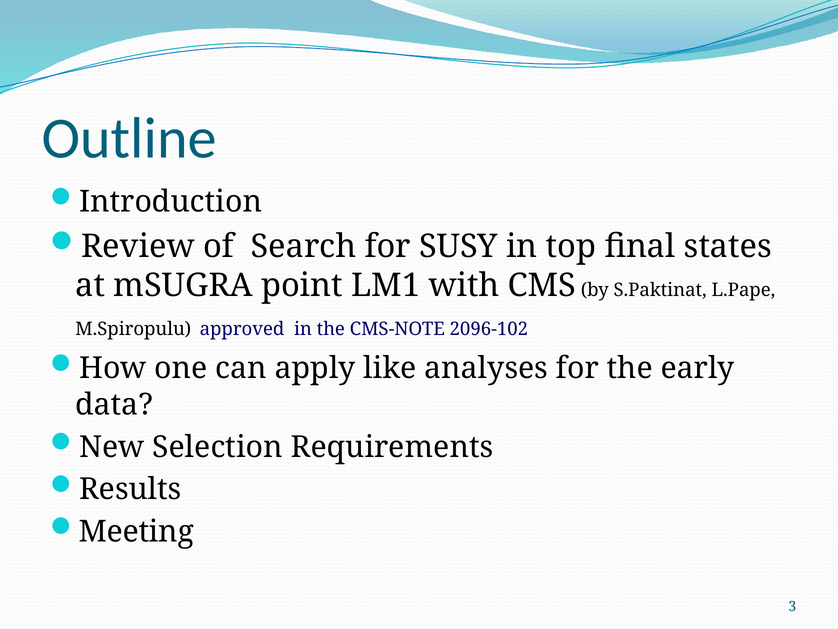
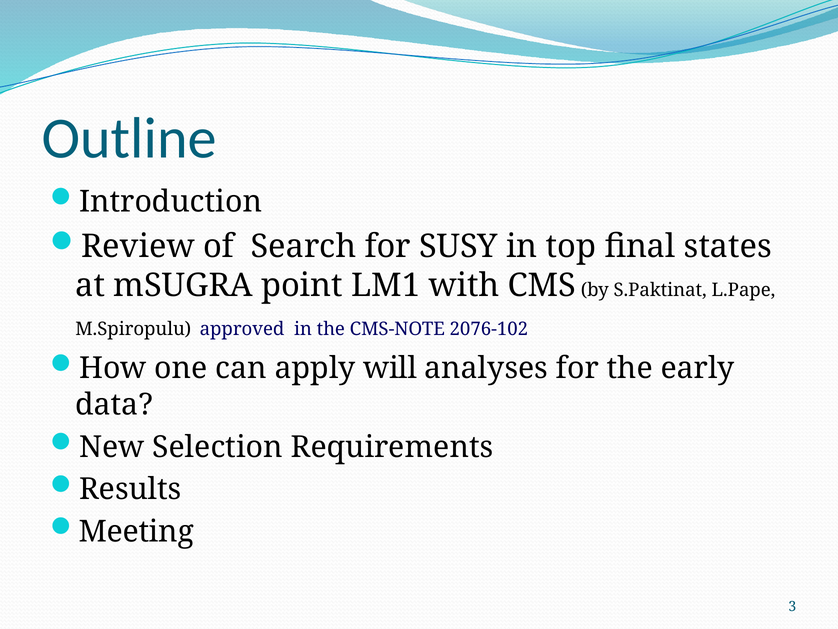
2096-102: 2096-102 -> 2076-102
like: like -> will
